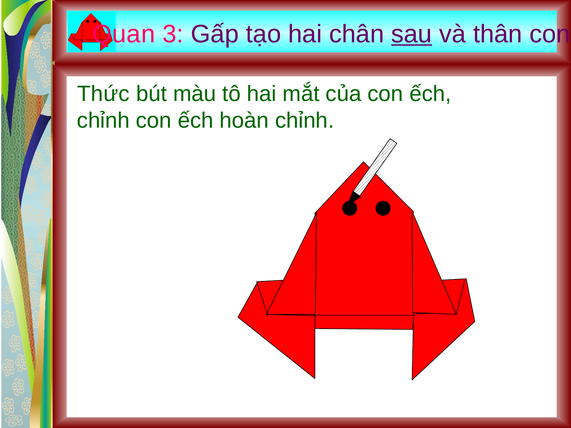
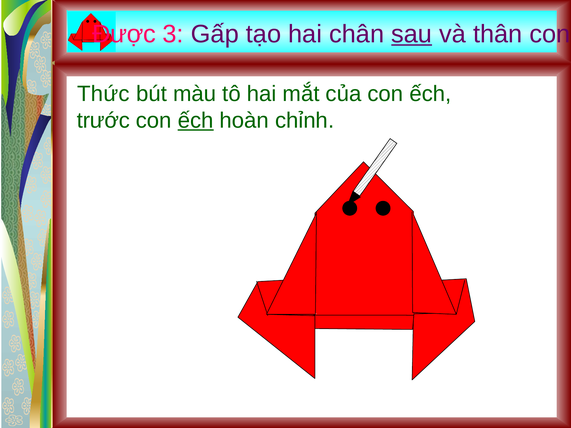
Quan: Quan -> Được
chỉnh at (103, 120): chỉnh -> trước
ếch at (196, 120) underline: none -> present
